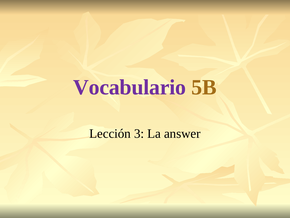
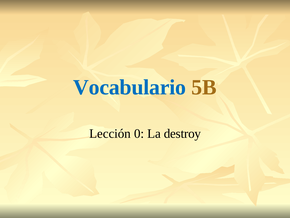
Vocabulario colour: purple -> blue
3: 3 -> 0
answer: answer -> destroy
